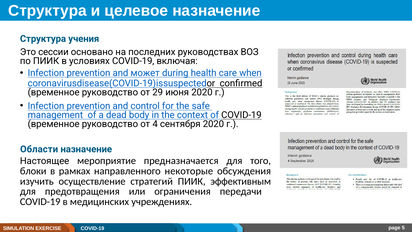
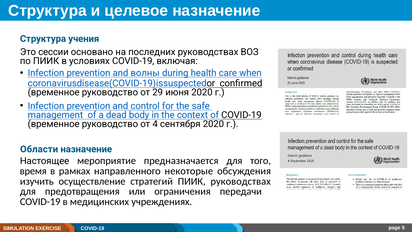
может: может -> волны
блоки: блоки -> время
ПИИК эффективным: эффективным -> руководствах
